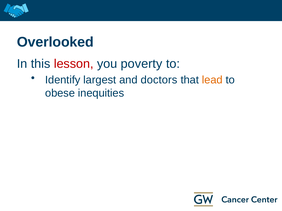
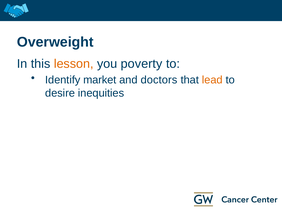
Overlooked: Overlooked -> Overweight
lesson colour: red -> orange
largest: largest -> market
obese: obese -> desire
